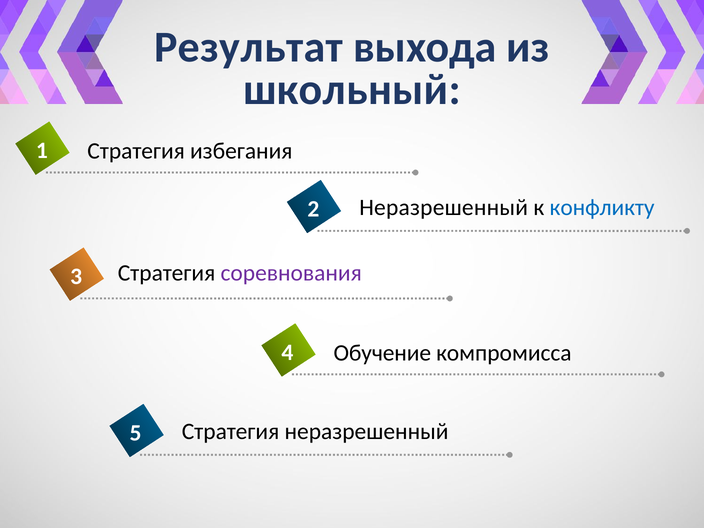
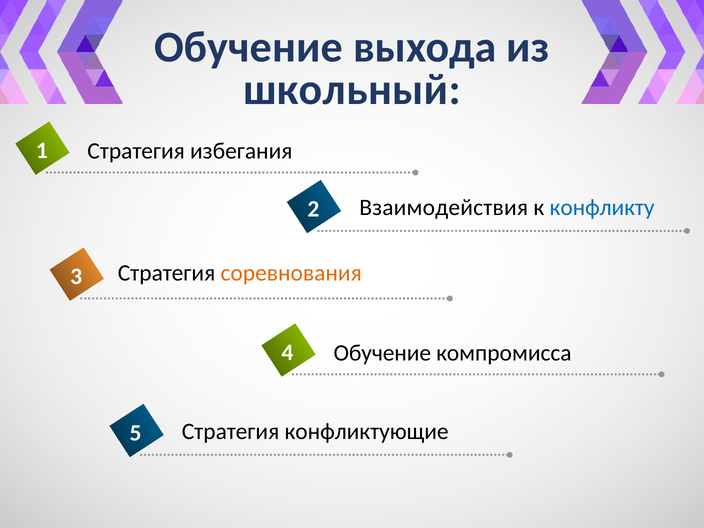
Результат at (248, 47): Результат -> Обучение
Неразрешенный at (444, 207): Неразрешенный -> Взаимодействия
соревнования colour: purple -> orange
Стратегия неразрешенный: неразрешенный -> конфликтующие
